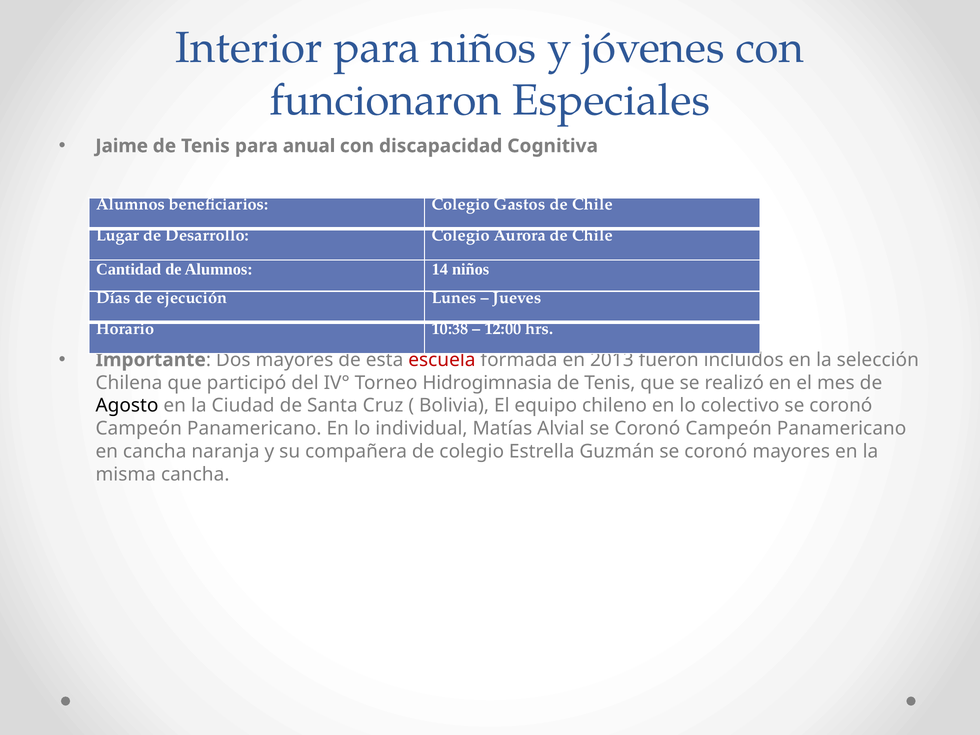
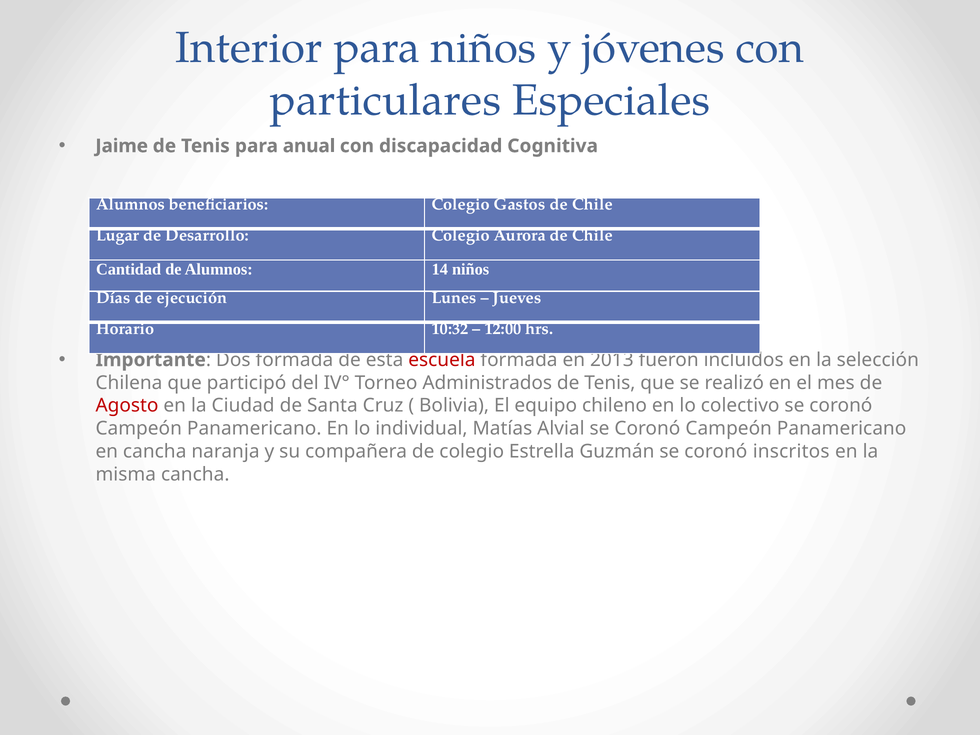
funcionaron: funcionaron -> particulares
10:38: 10:38 -> 10:32
Dos mayores: mayores -> formada
Hidrogimnasia: Hidrogimnasia -> Administrados
Agosto colour: black -> red
coronó mayores: mayores -> inscritos
